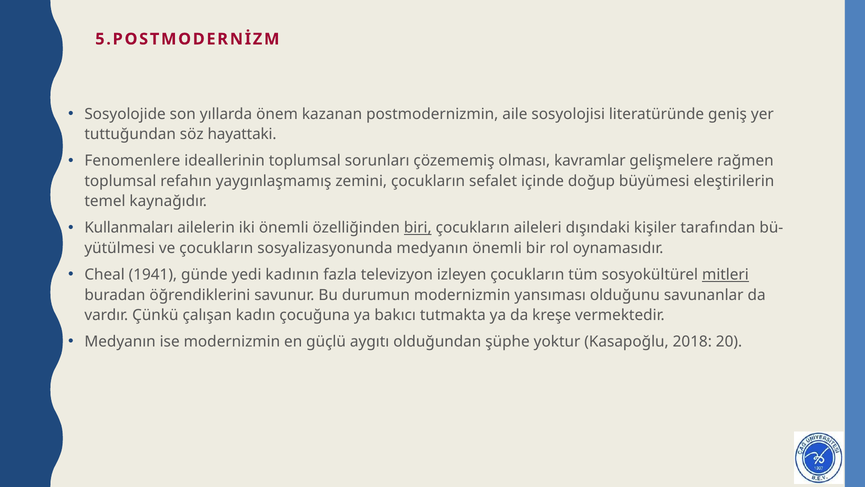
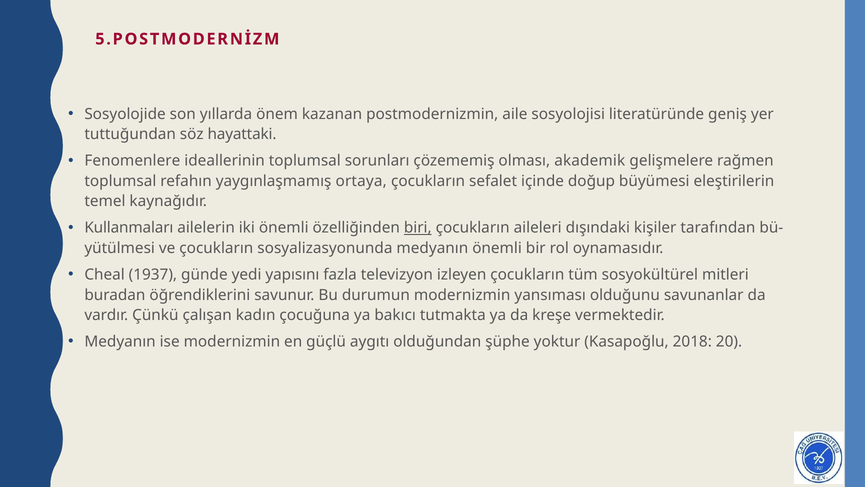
kavramlar: kavramlar -> akademik
zemini: zemini -> ortaya
1941: 1941 -> 1937
kadının: kadının -> yapısını
mitleri underline: present -> none
